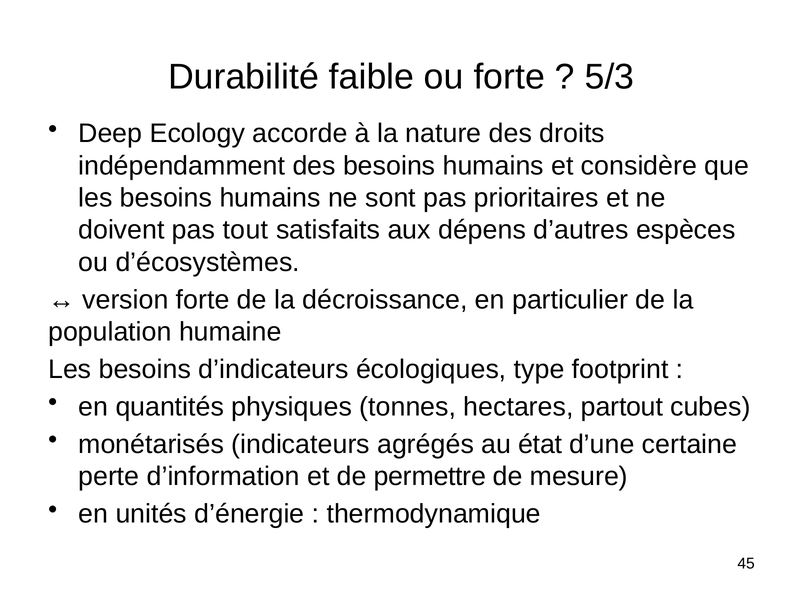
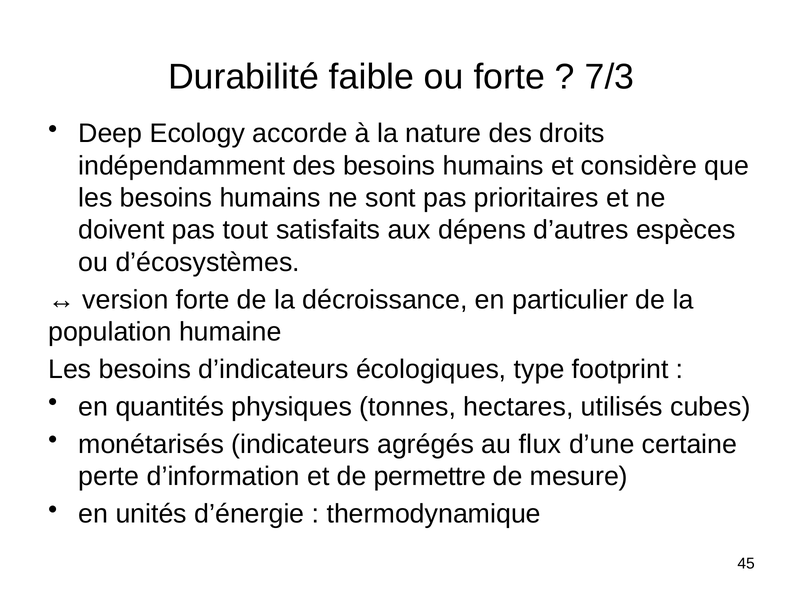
5/3: 5/3 -> 7/3
partout: partout -> utilisés
état: état -> flux
